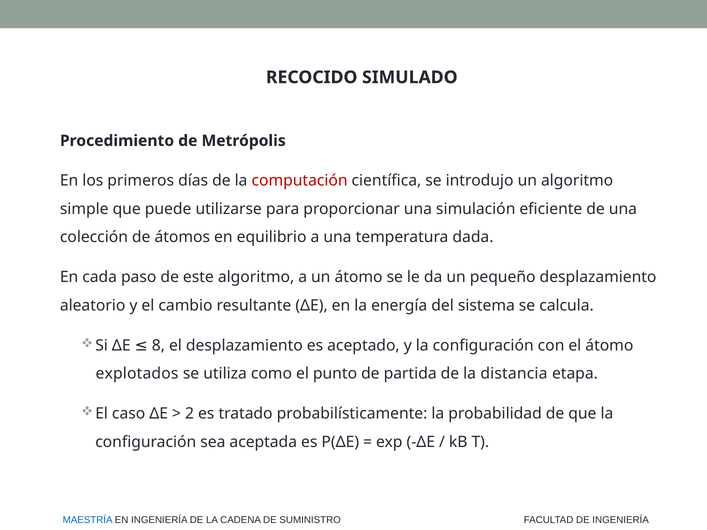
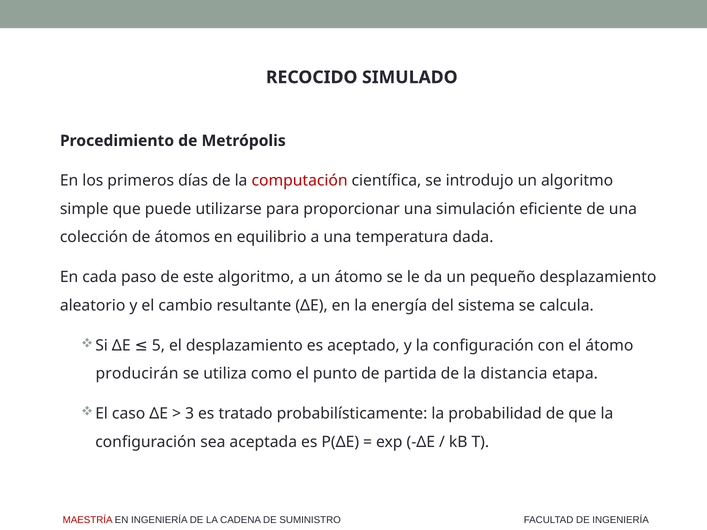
8: 8 -> 5
explotados: explotados -> producirán
2: 2 -> 3
MAESTRÍA colour: blue -> red
